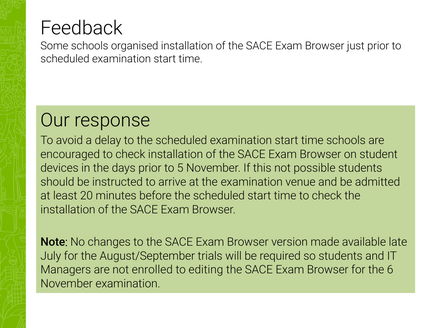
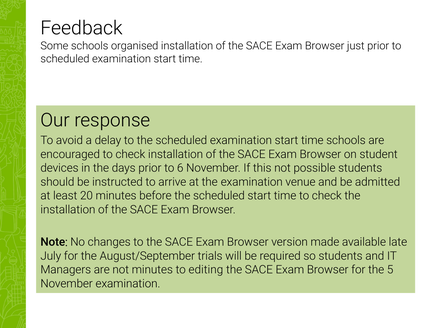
5: 5 -> 6
not enrolled: enrolled -> minutes
6: 6 -> 5
